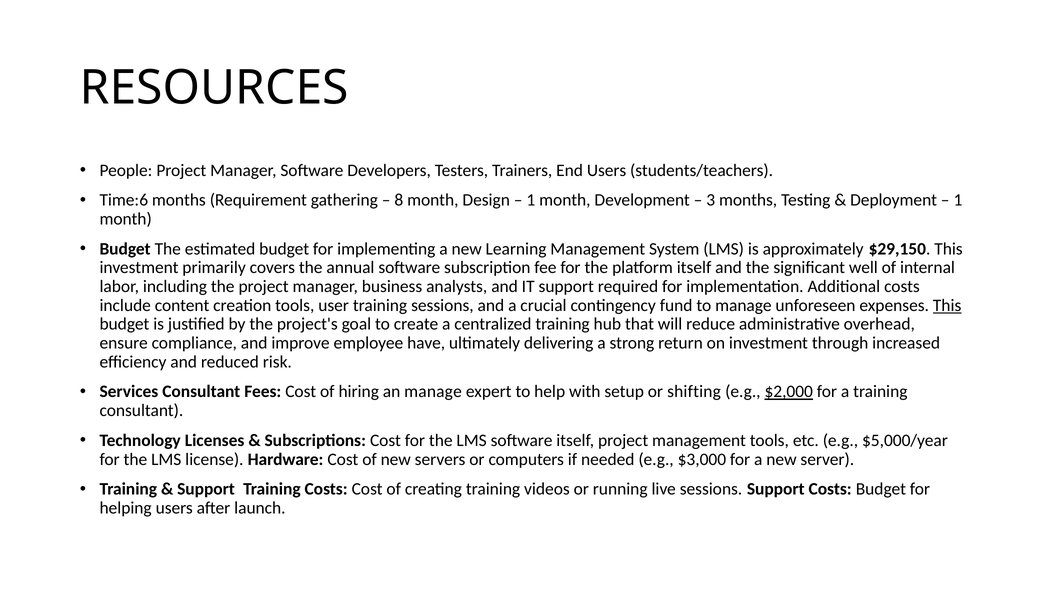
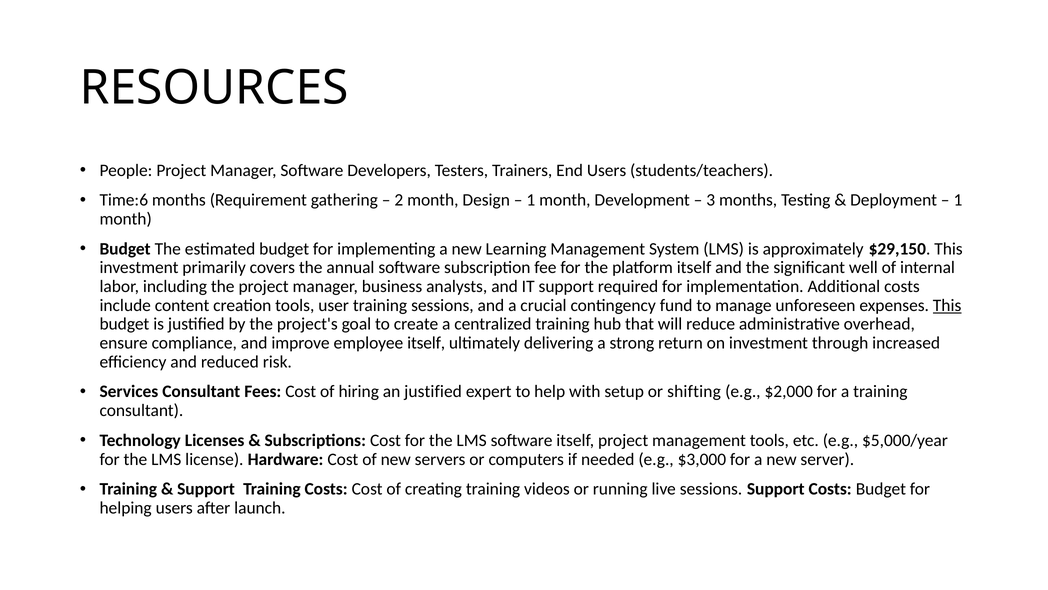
8: 8 -> 2
employee have: have -> itself
an manage: manage -> justified
$2,000 underline: present -> none
